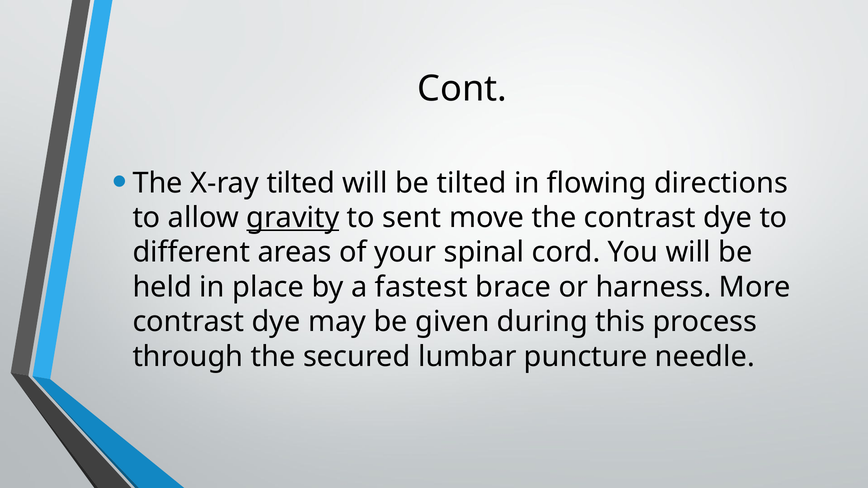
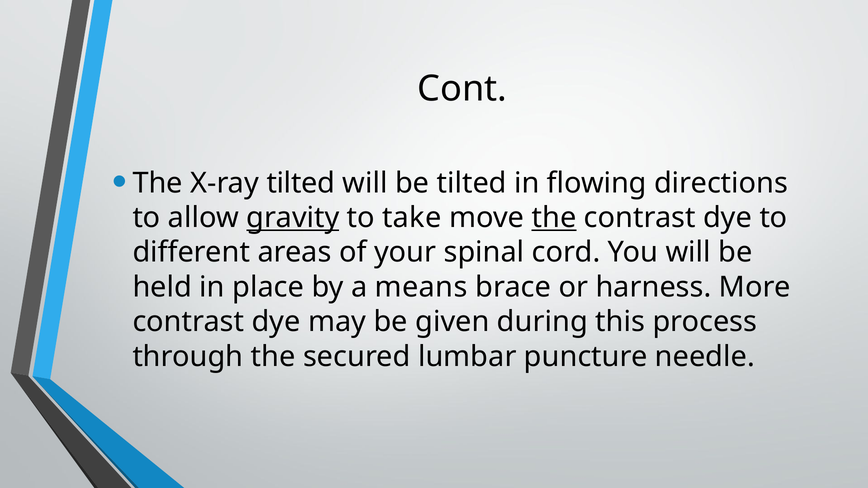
sent: sent -> take
the at (554, 218) underline: none -> present
fastest: fastest -> means
